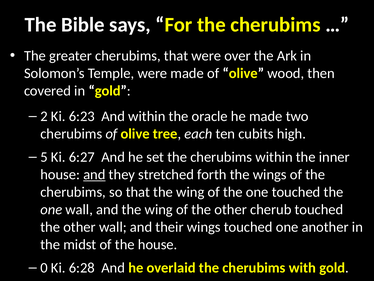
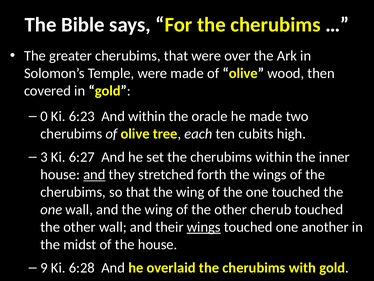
2: 2 -> 0
5: 5 -> 3
wings at (204, 227) underline: none -> present
0: 0 -> 9
